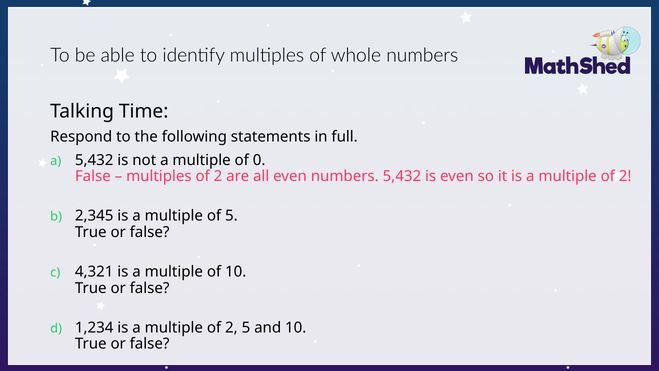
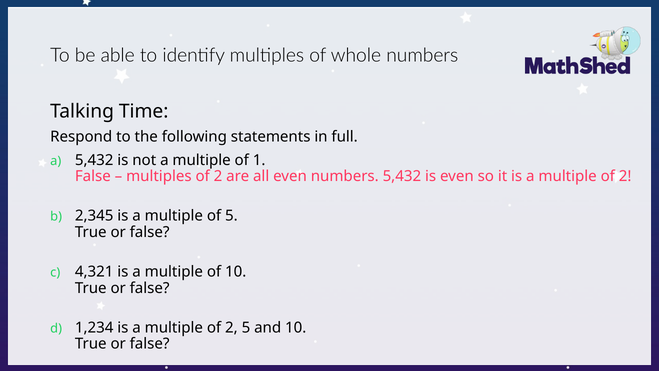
0: 0 -> 1
